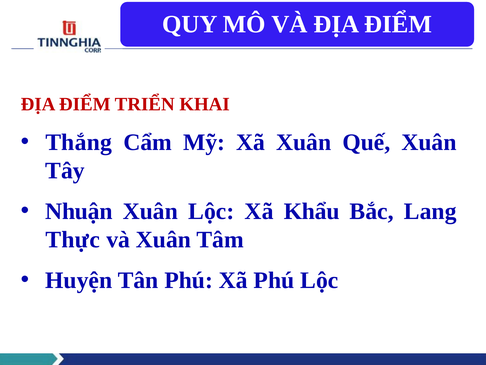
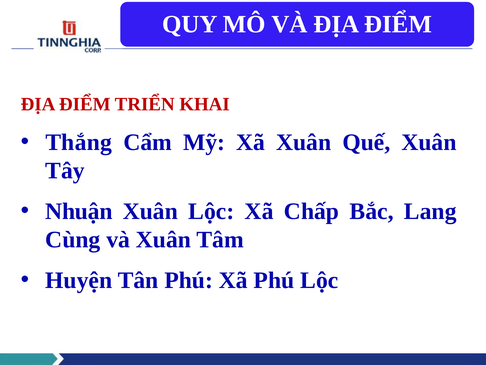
Khẩu: Khẩu -> Chấp
Thực: Thực -> Cùng
